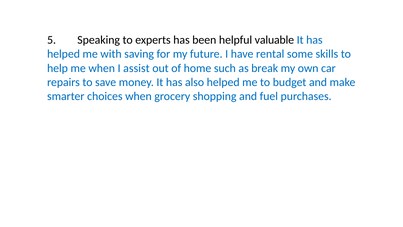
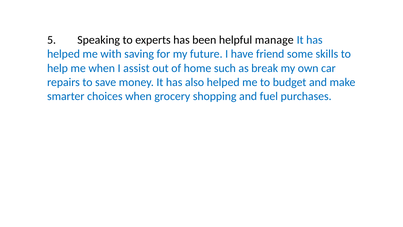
valuable: valuable -> manage
rental: rental -> friend
